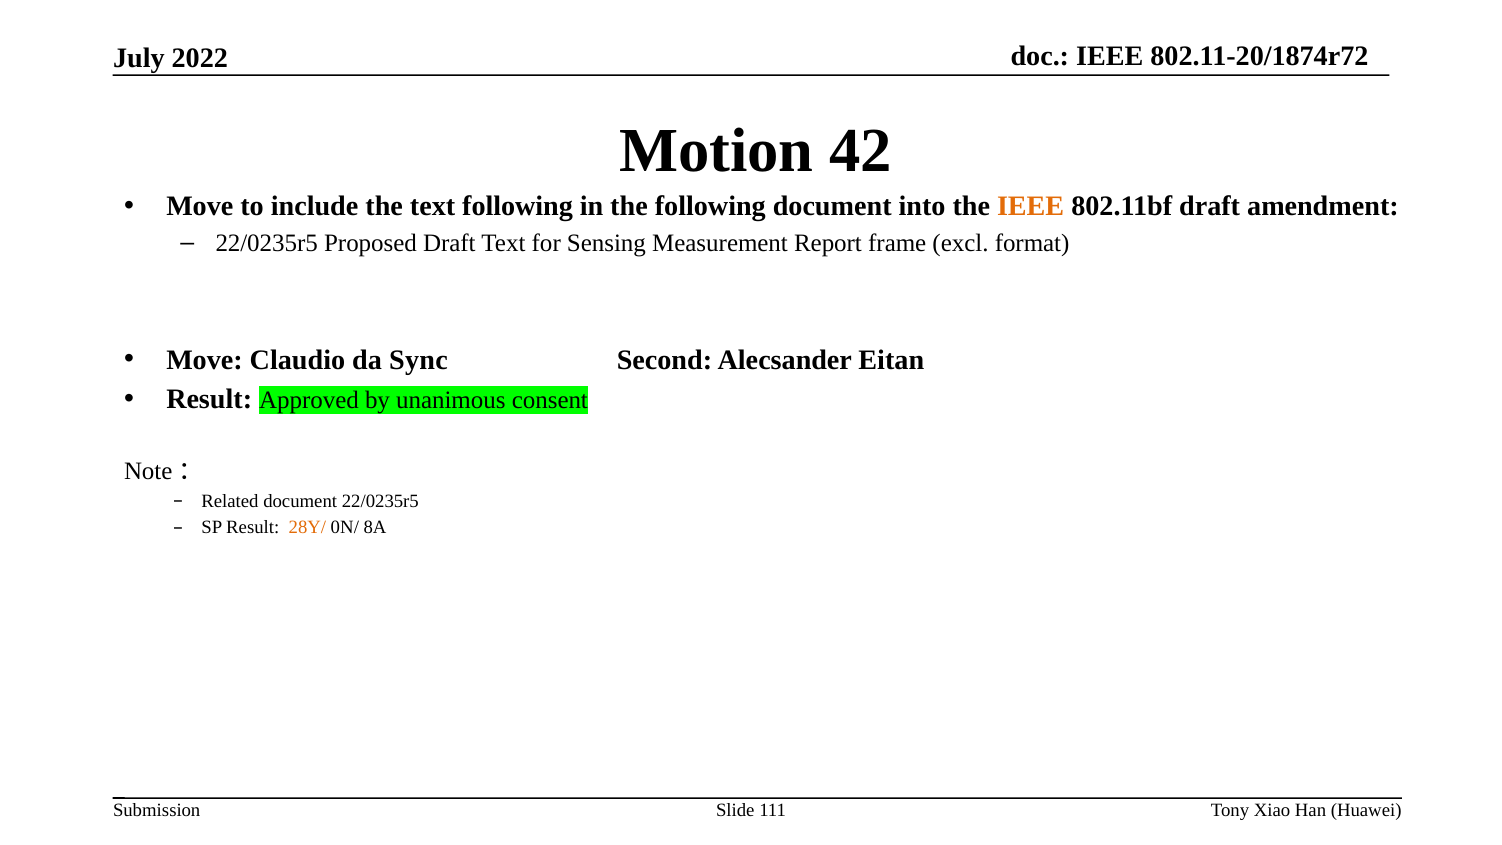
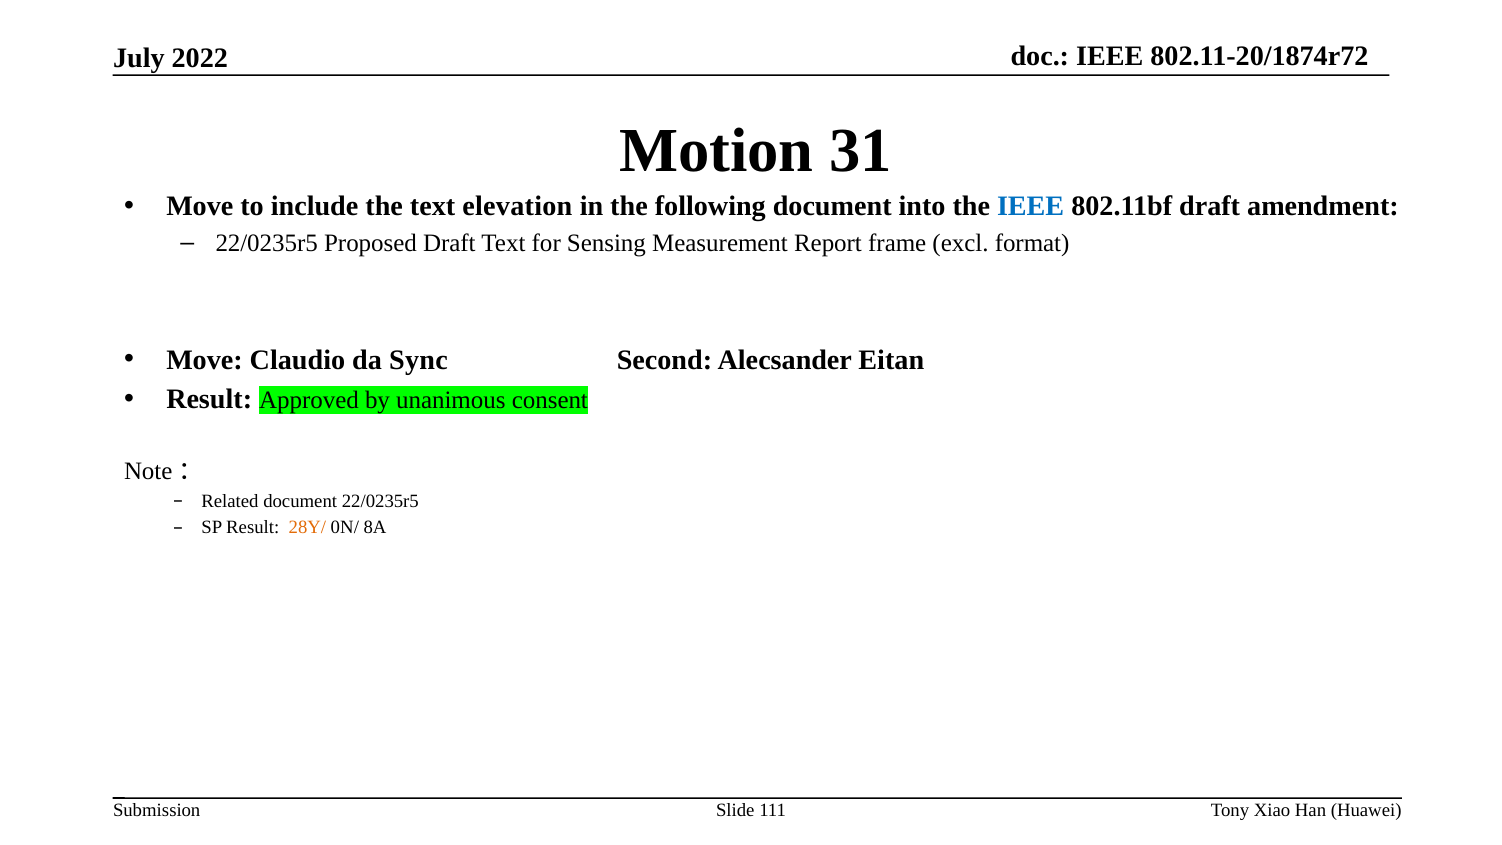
42: 42 -> 31
text following: following -> elevation
IEEE at (1031, 207) colour: orange -> blue
